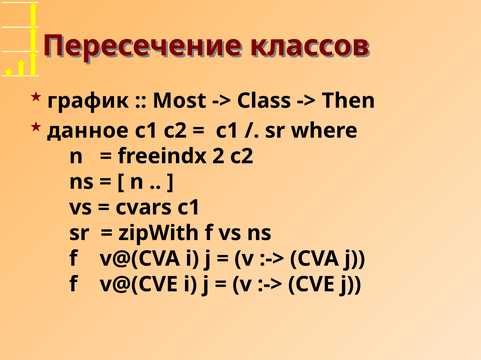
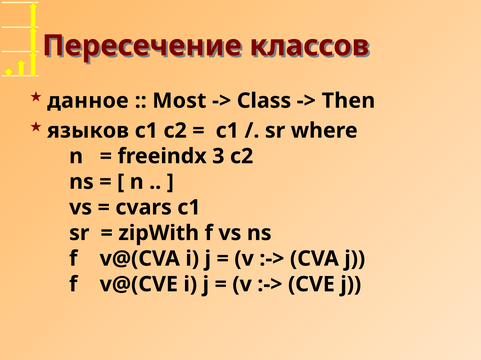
график: график -> данное
данное: данное -> языков
2: 2 -> 3
